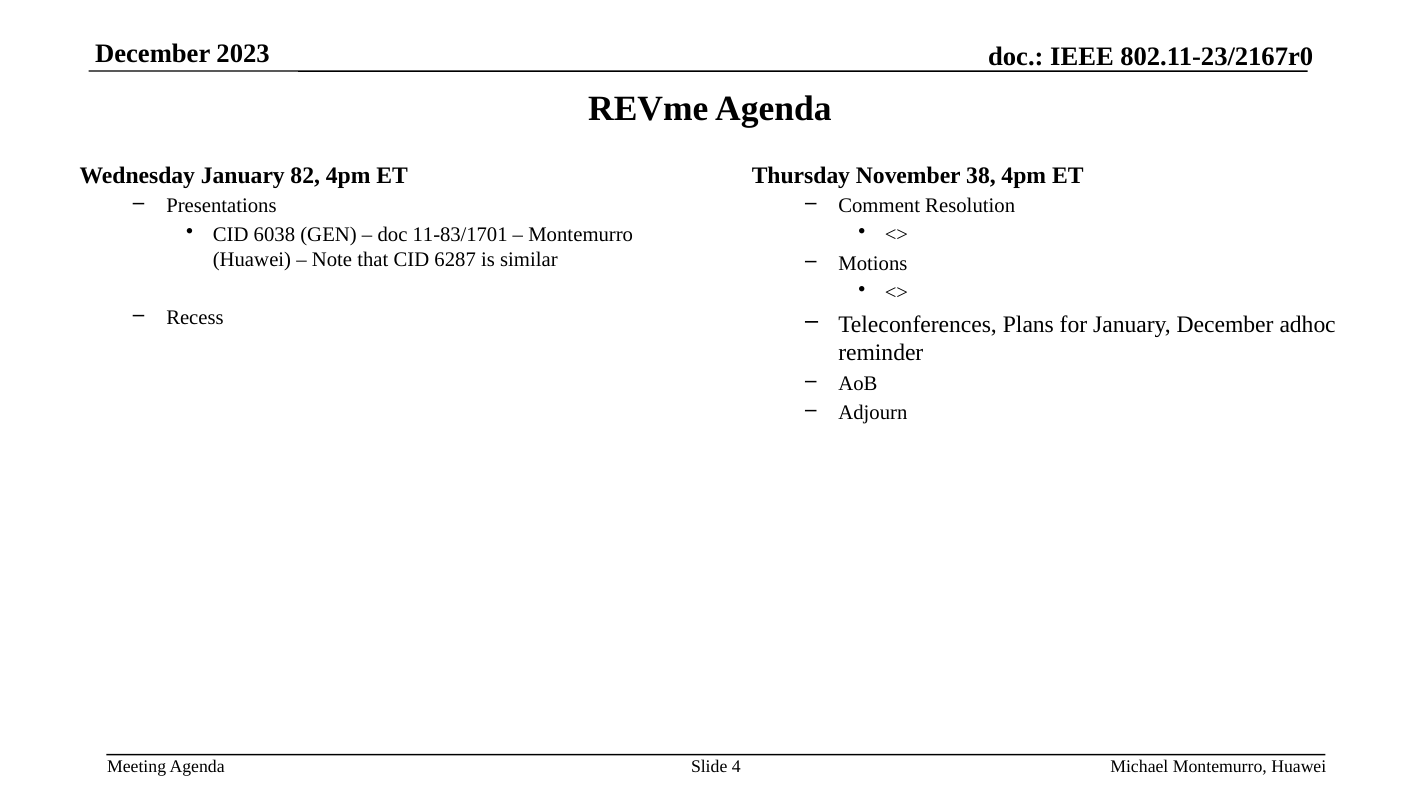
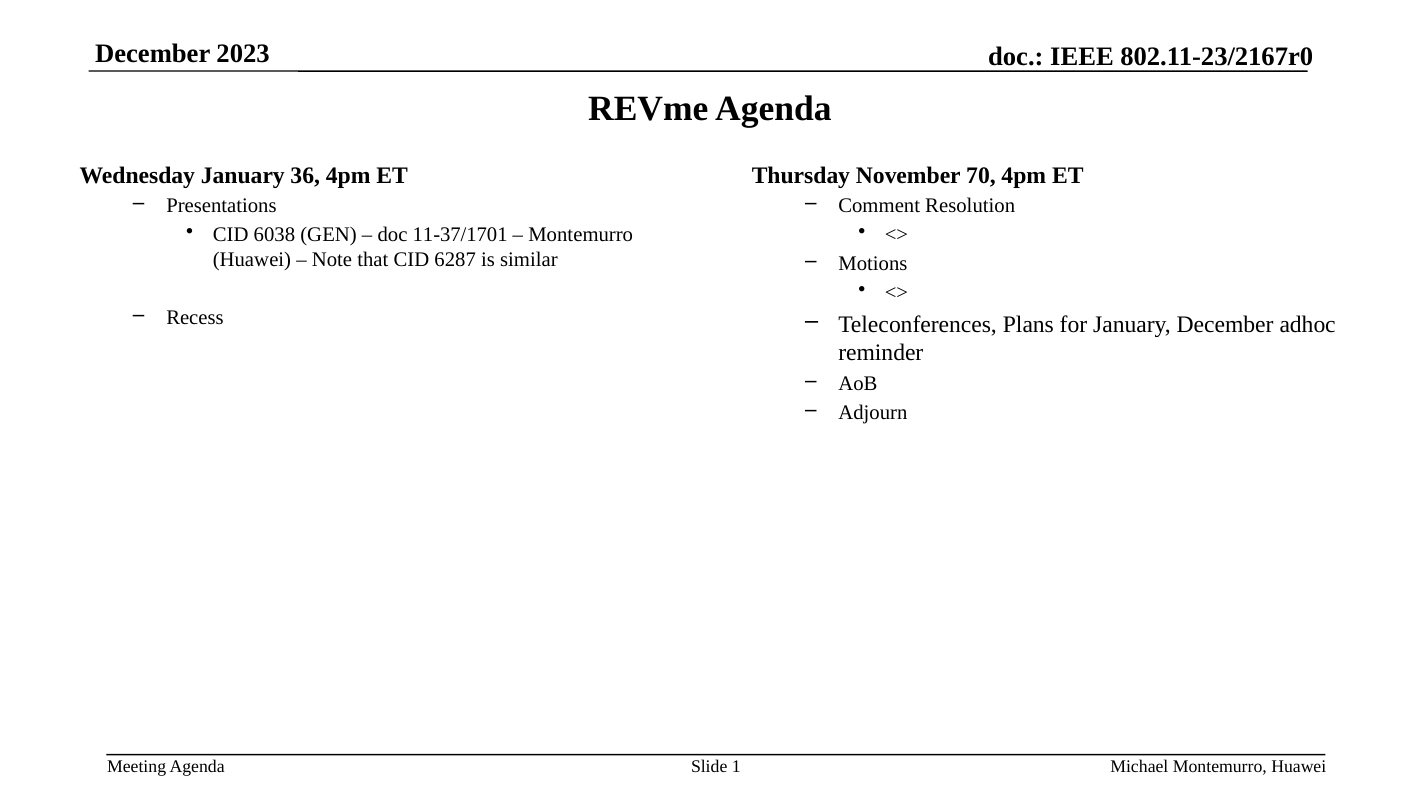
82: 82 -> 36
38: 38 -> 70
11-83/1701: 11-83/1701 -> 11-37/1701
4: 4 -> 1
